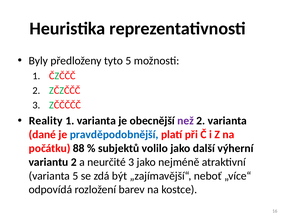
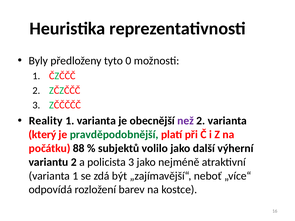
tyto 5: 5 -> 0
dané: dané -> který
pravděpodobnější colour: blue -> green
neurčité: neurčité -> policista
varianta 5: 5 -> 1
